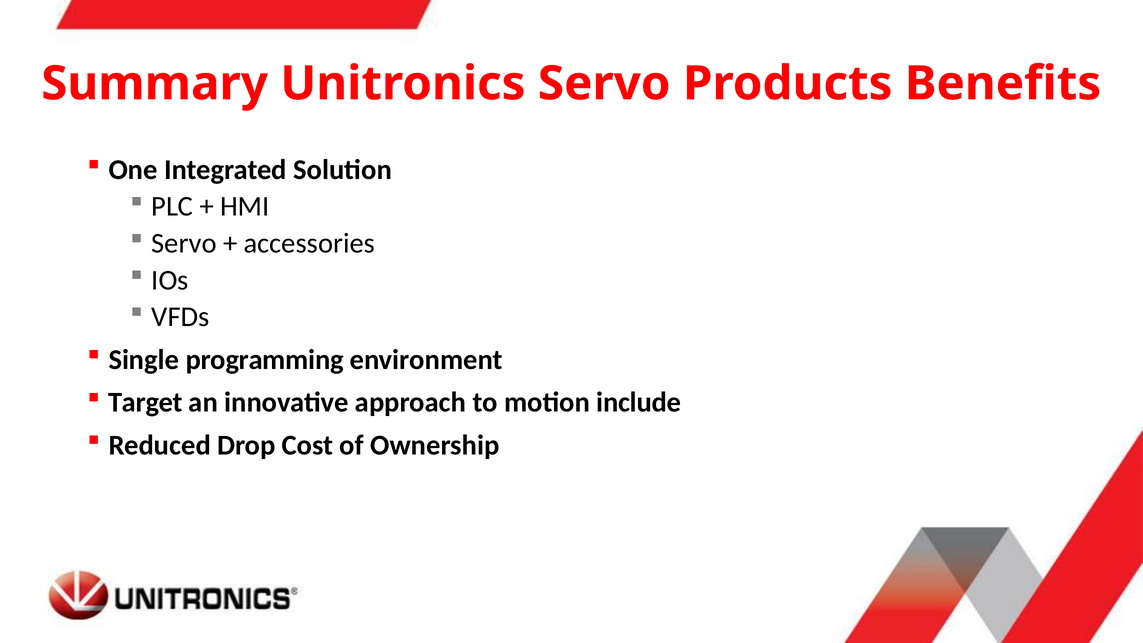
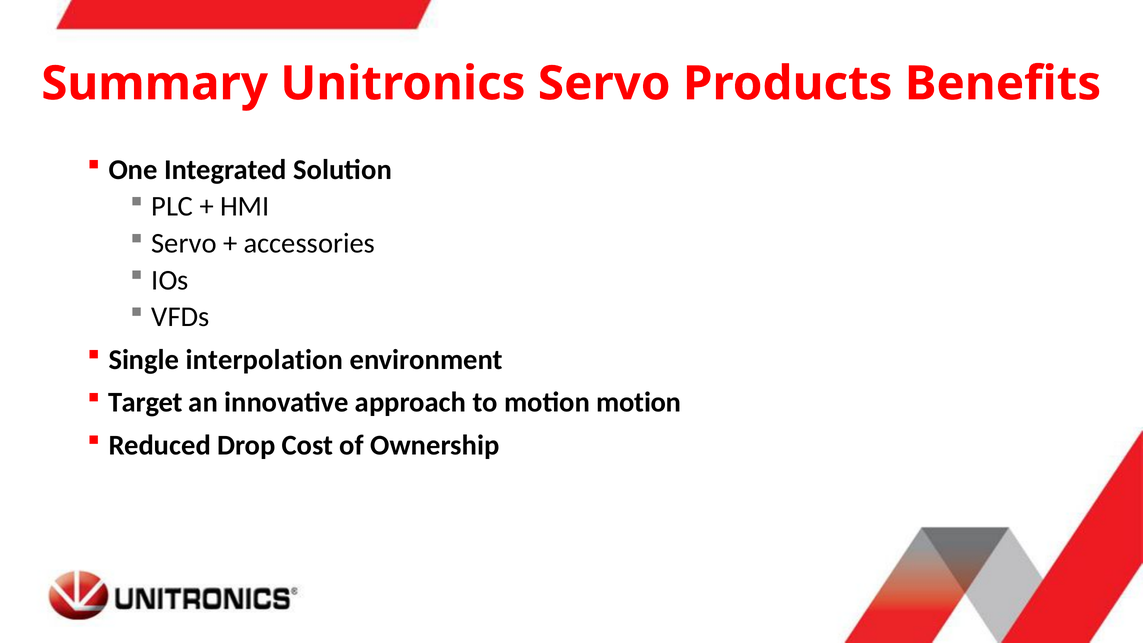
programming: programming -> interpolation
motion include: include -> motion
